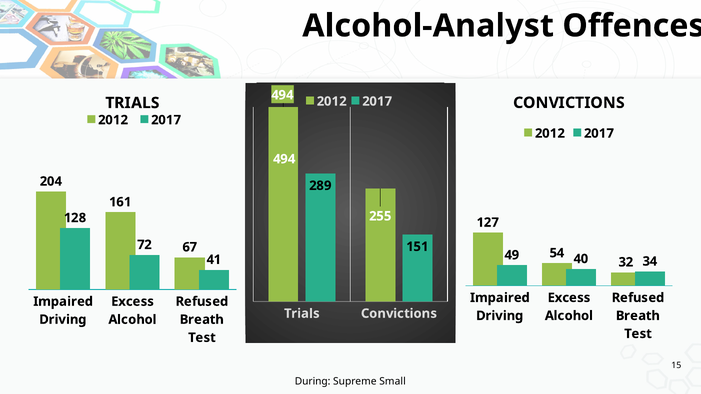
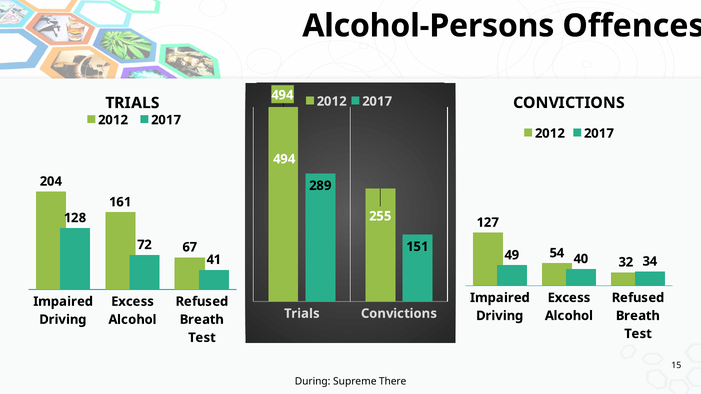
Alcohol-Analyst: Alcohol-Analyst -> Alcohol-Persons
Small: Small -> There
